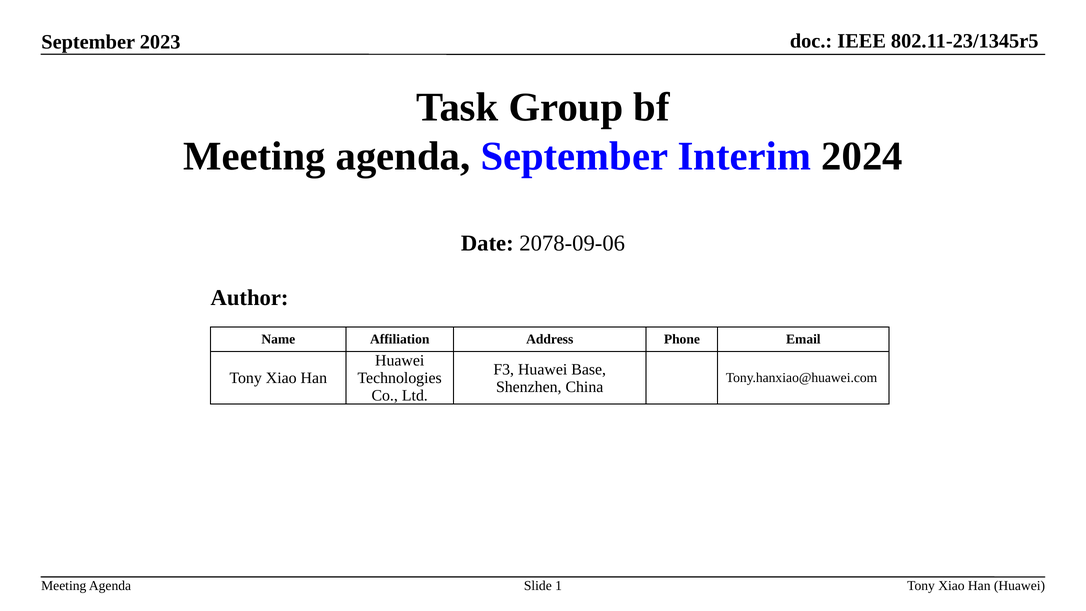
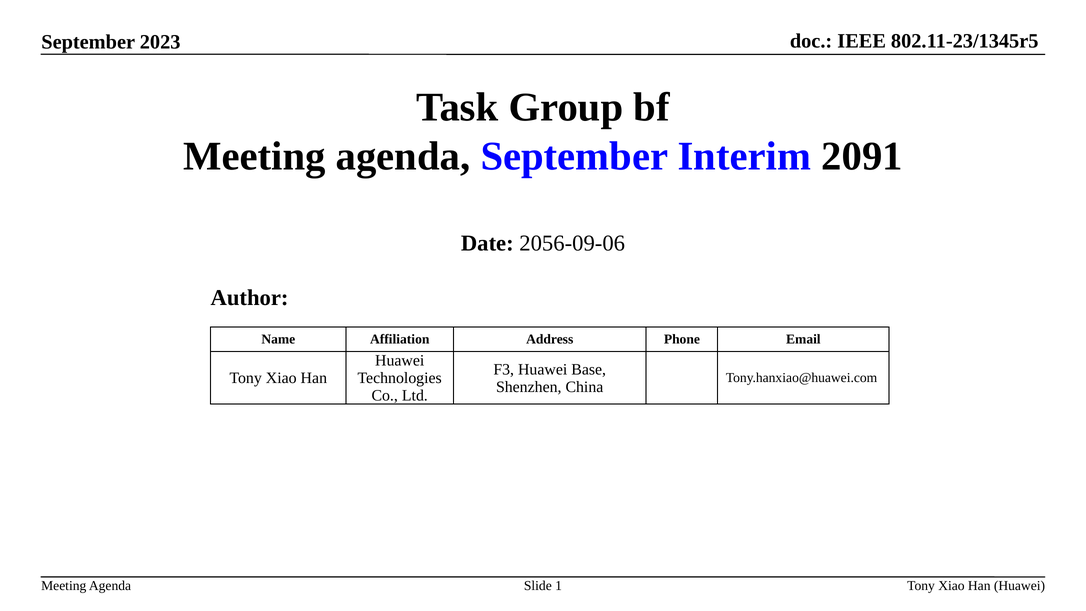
2024: 2024 -> 2091
2078-09-06: 2078-09-06 -> 2056-09-06
